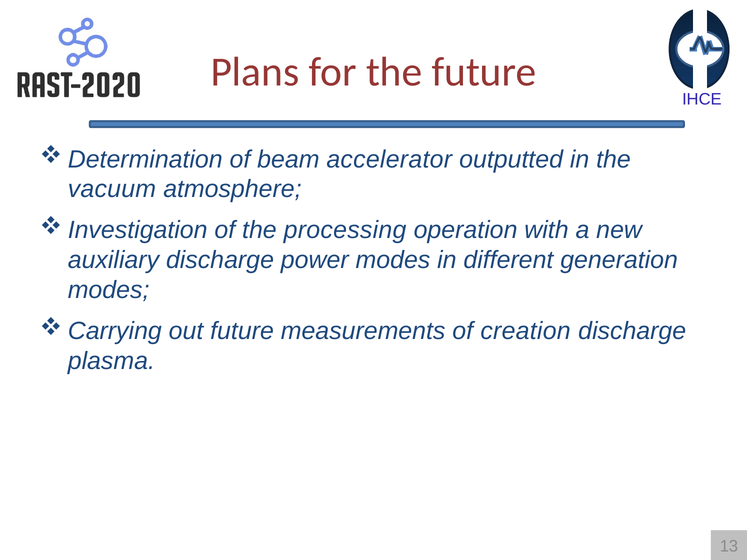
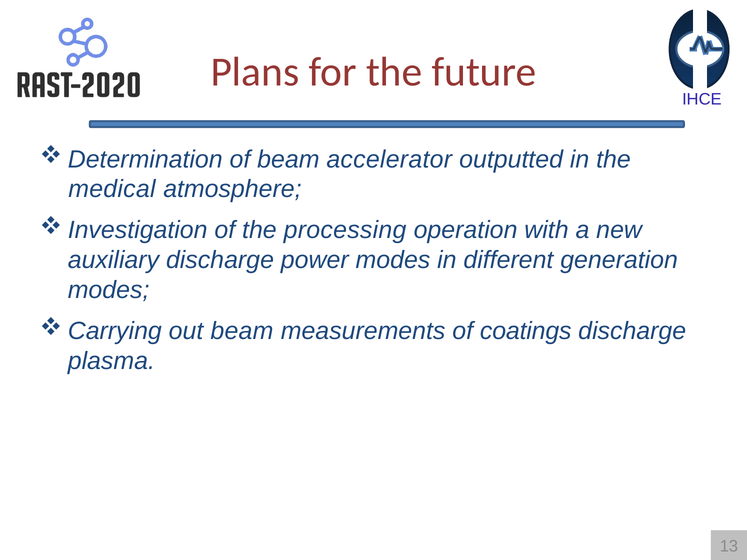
vacuum: vacuum -> medical
out future: future -> beam
creation: creation -> coatings
